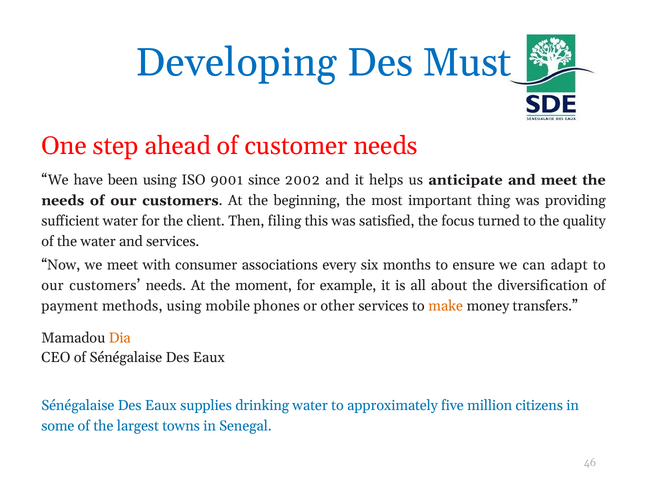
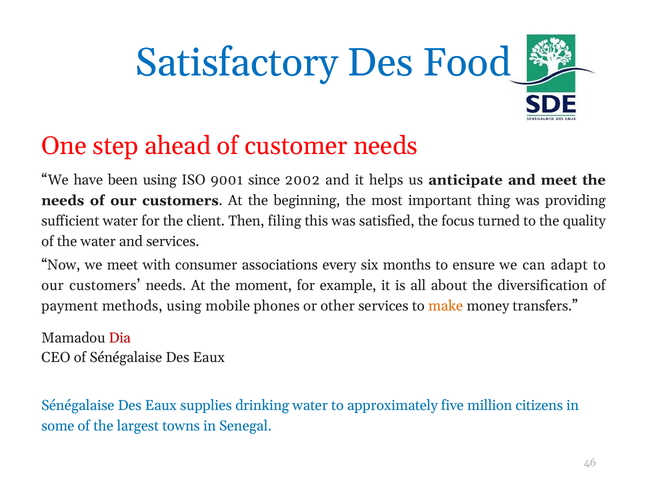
Developing: Developing -> Satisfactory
Must: Must -> Food
Dia colour: orange -> red
